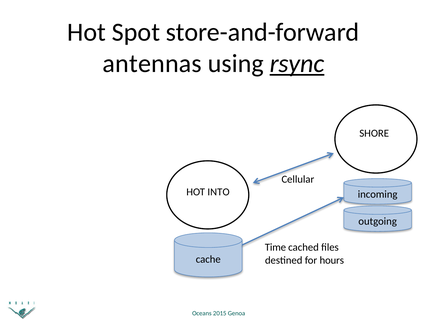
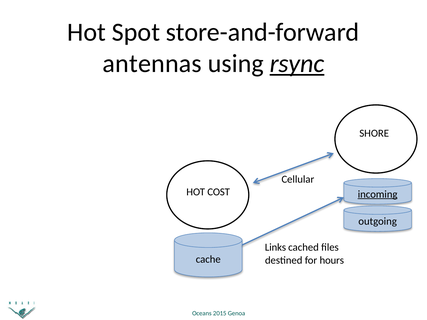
INTO: INTO -> COST
incoming underline: none -> present
Time: Time -> Links
